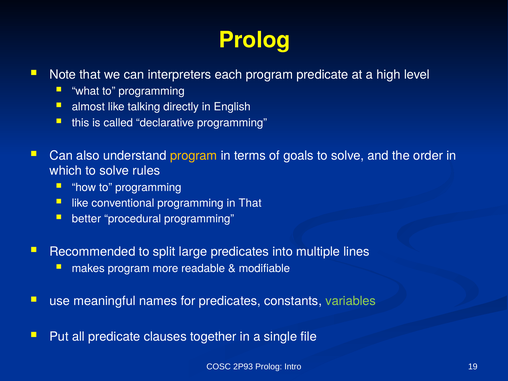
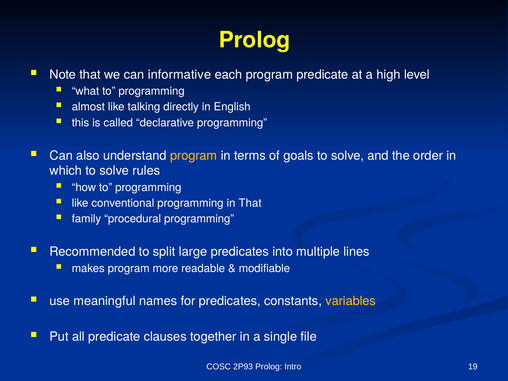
interpreters: interpreters -> informative
better: better -> family
variables colour: light green -> yellow
